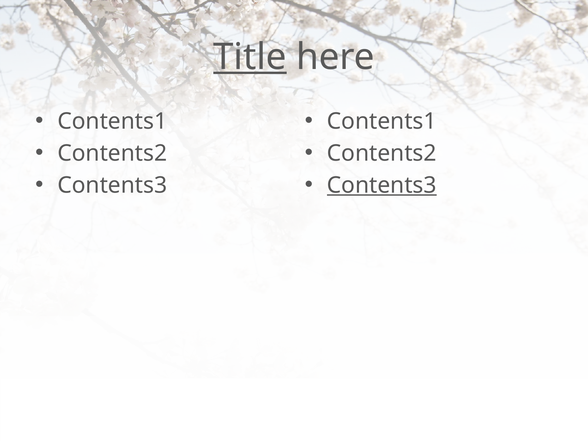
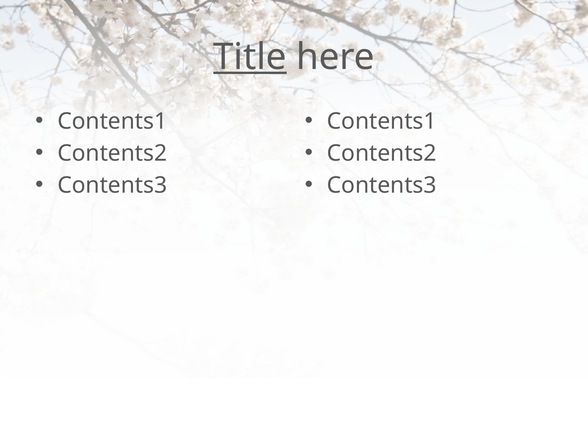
Contents3 at (382, 185) underline: present -> none
